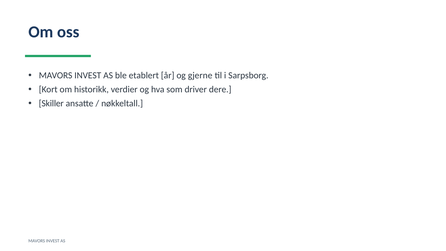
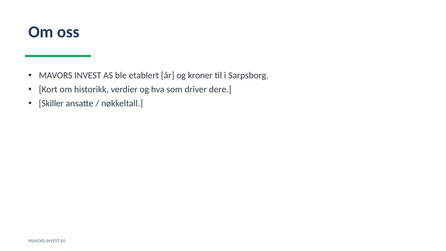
gjerne: gjerne -> kroner
